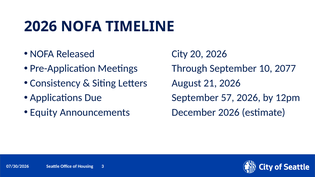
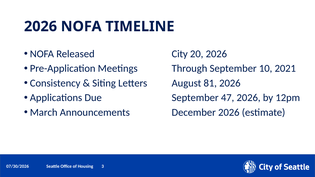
2077: 2077 -> 2021
21: 21 -> 81
57: 57 -> 47
Equity: Equity -> March
